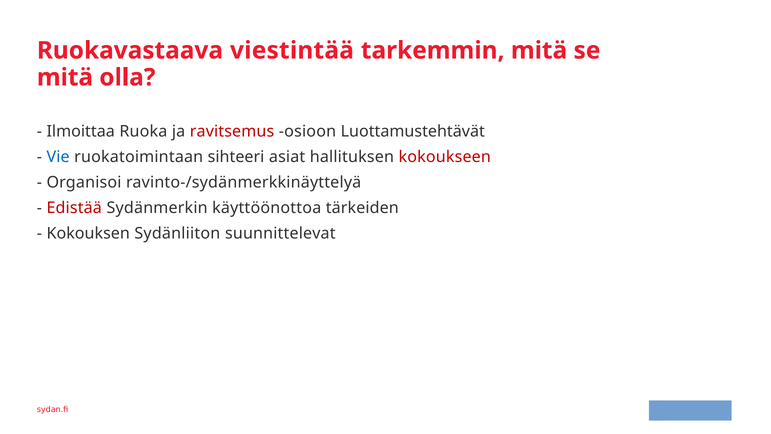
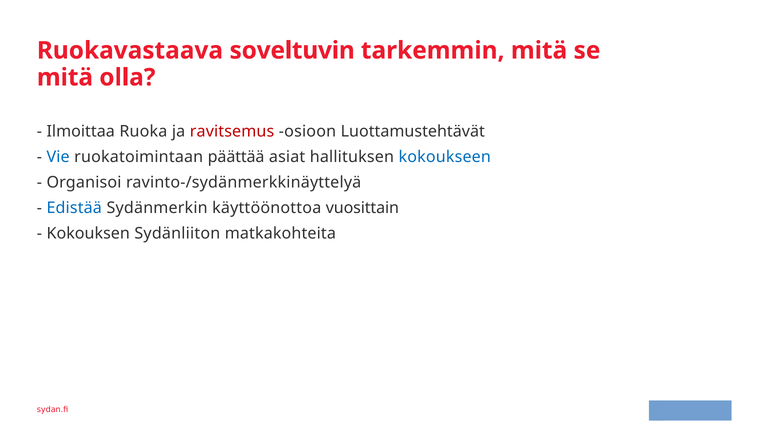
viestintää: viestintää -> soveltuvin
sihteeri: sihteeri -> päättää
kokoukseen colour: red -> blue
Edistää colour: red -> blue
tärkeiden: tärkeiden -> vuosittain
suunnittelevat: suunnittelevat -> matkakohteita
